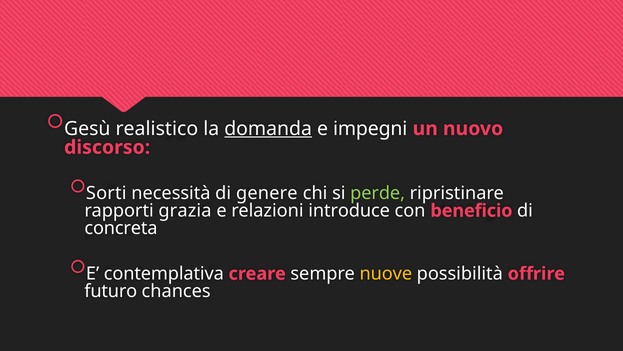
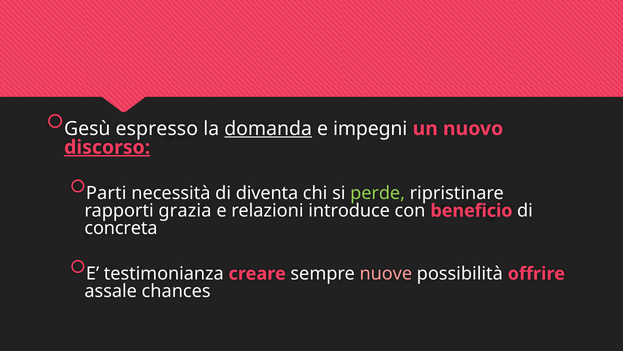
realistico: realistico -> espresso
discorso underline: none -> present
Sorti: Sorti -> Parti
genere: genere -> diventa
contemplativa: contemplativa -> testimonianza
nuove colour: yellow -> pink
futuro: futuro -> assale
